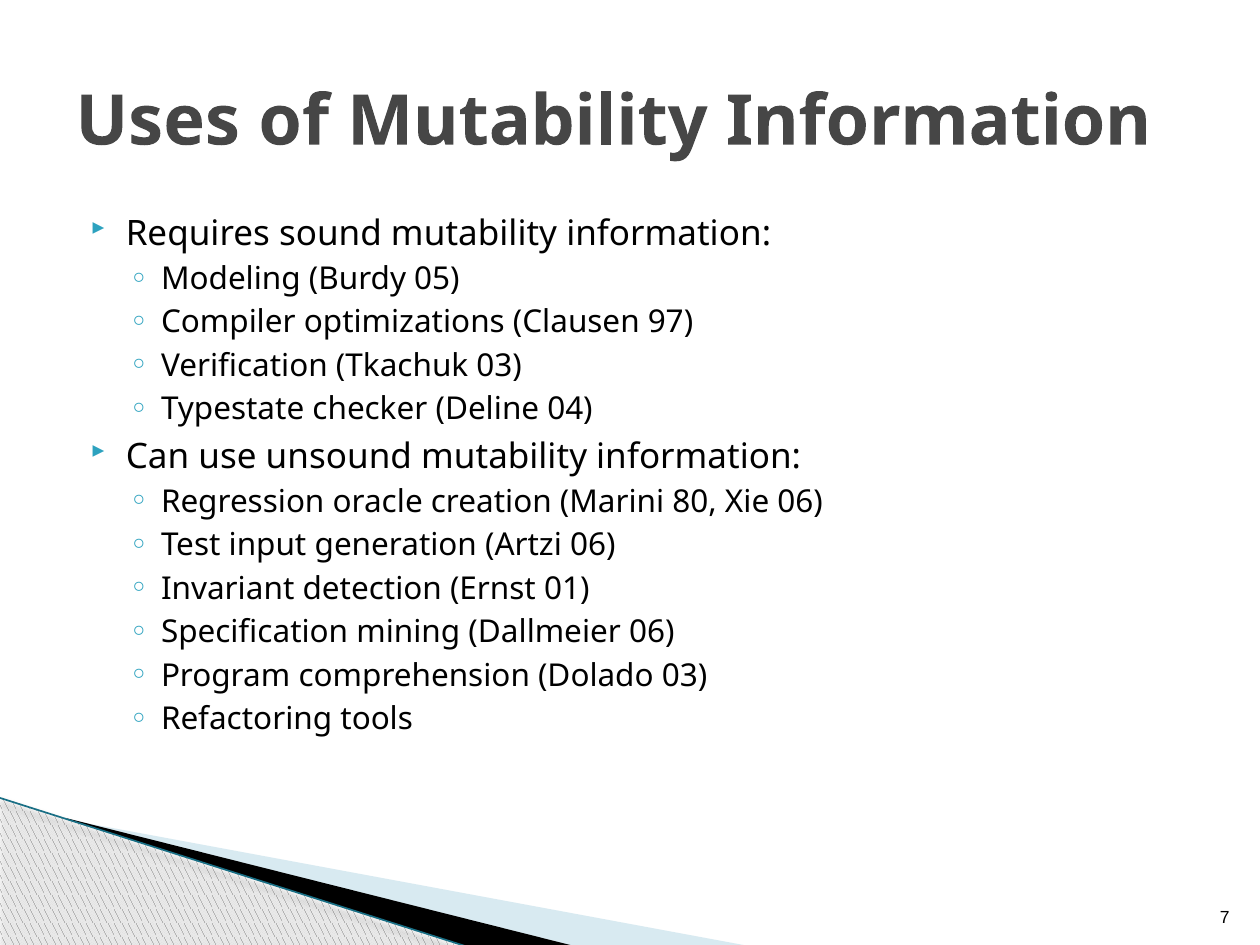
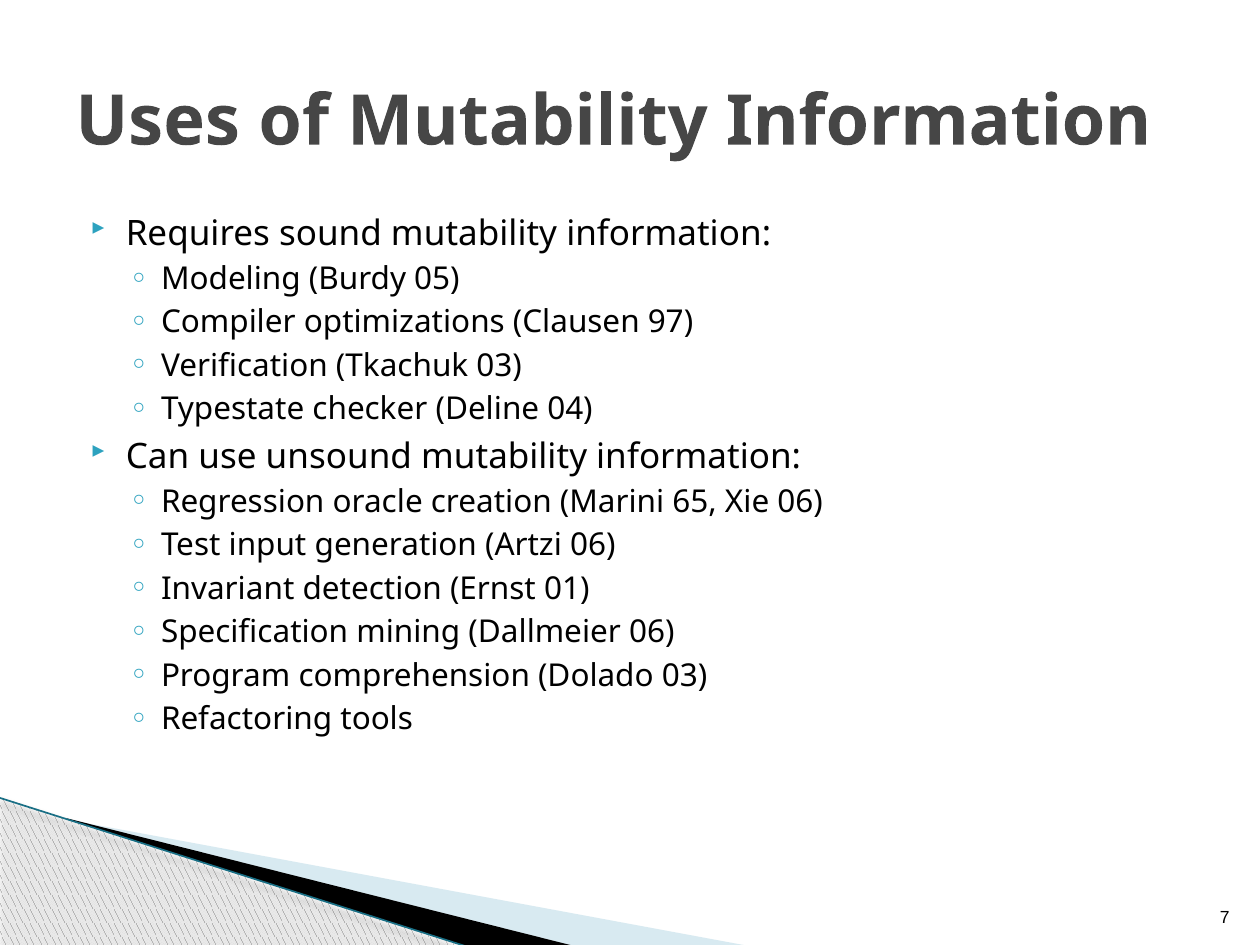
80: 80 -> 65
